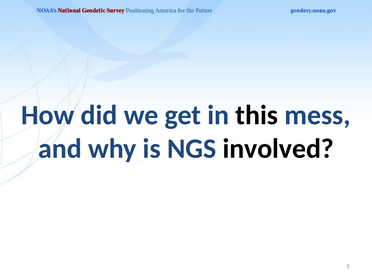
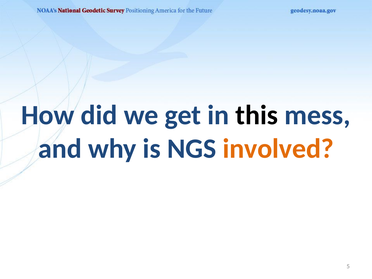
involved colour: black -> orange
